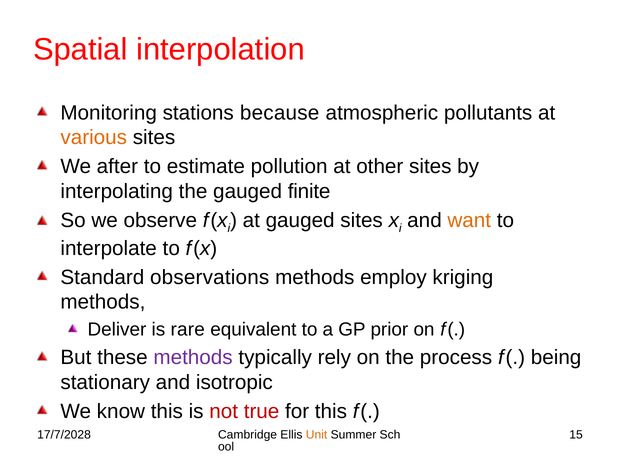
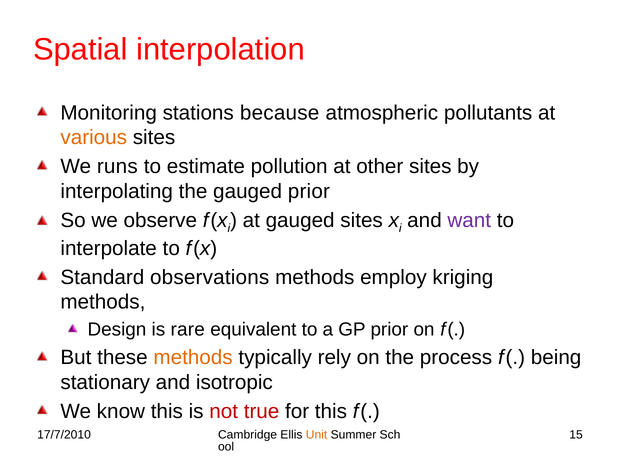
after: after -> runs
gauged finite: finite -> prior
want colour: orange -> purple
Deliver: Deliver -> Design
methods at (193, 358) colour: purple -> orange
17/7/2028: 17/7/2028 -> 17/7/2010
